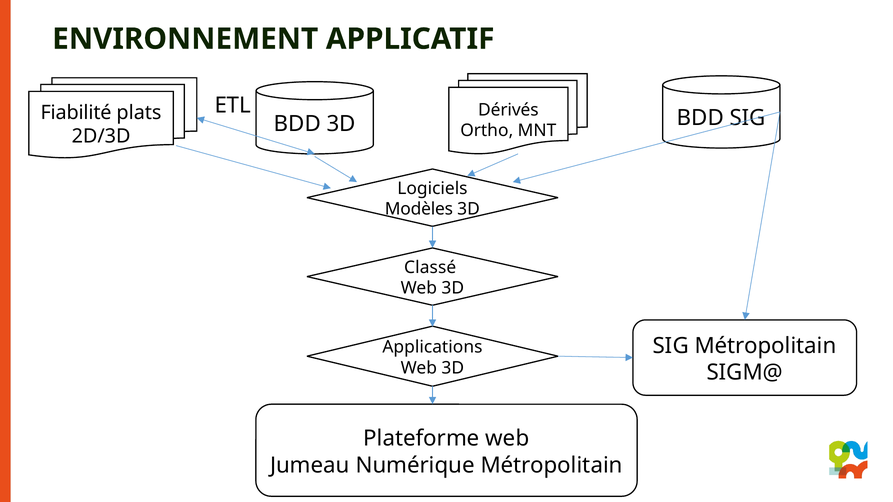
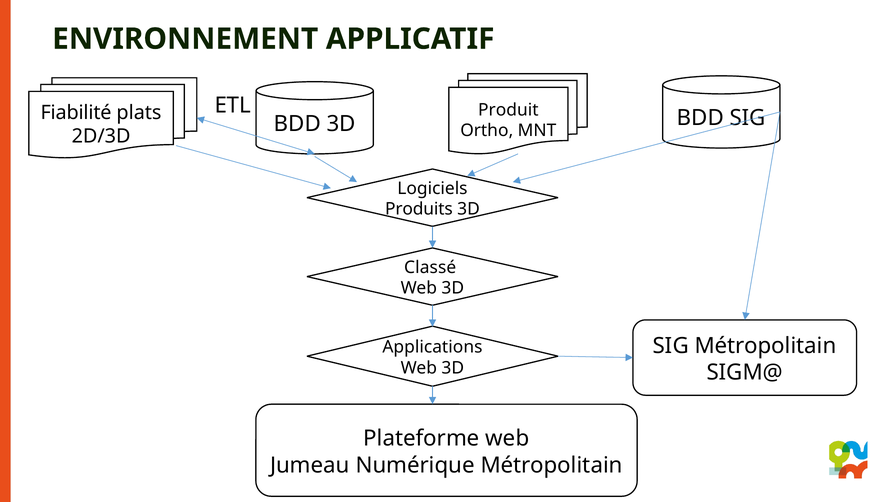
Dérivés: Dérivés -> Produit
Modèles: Modèles -> Produits
